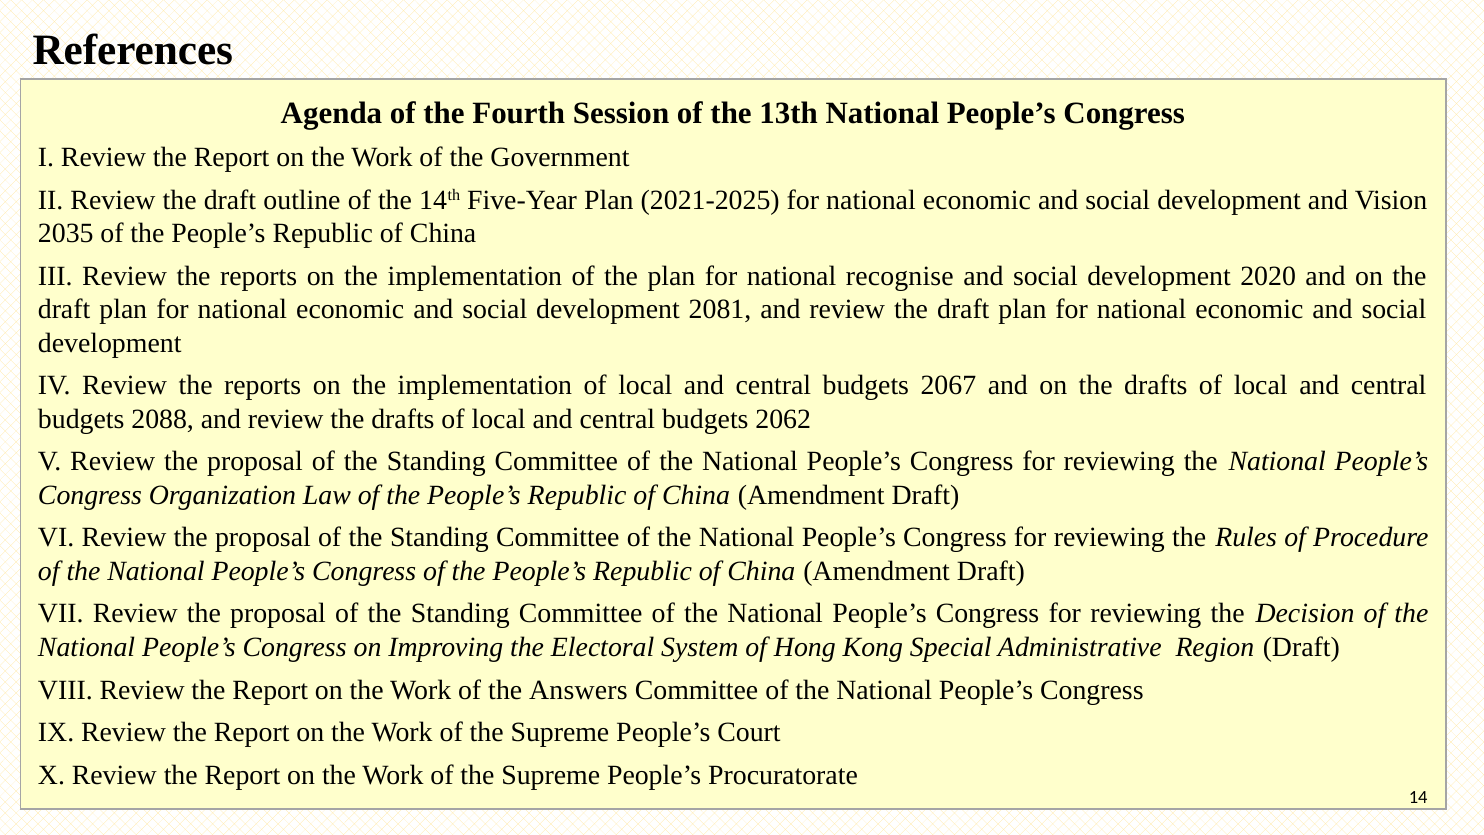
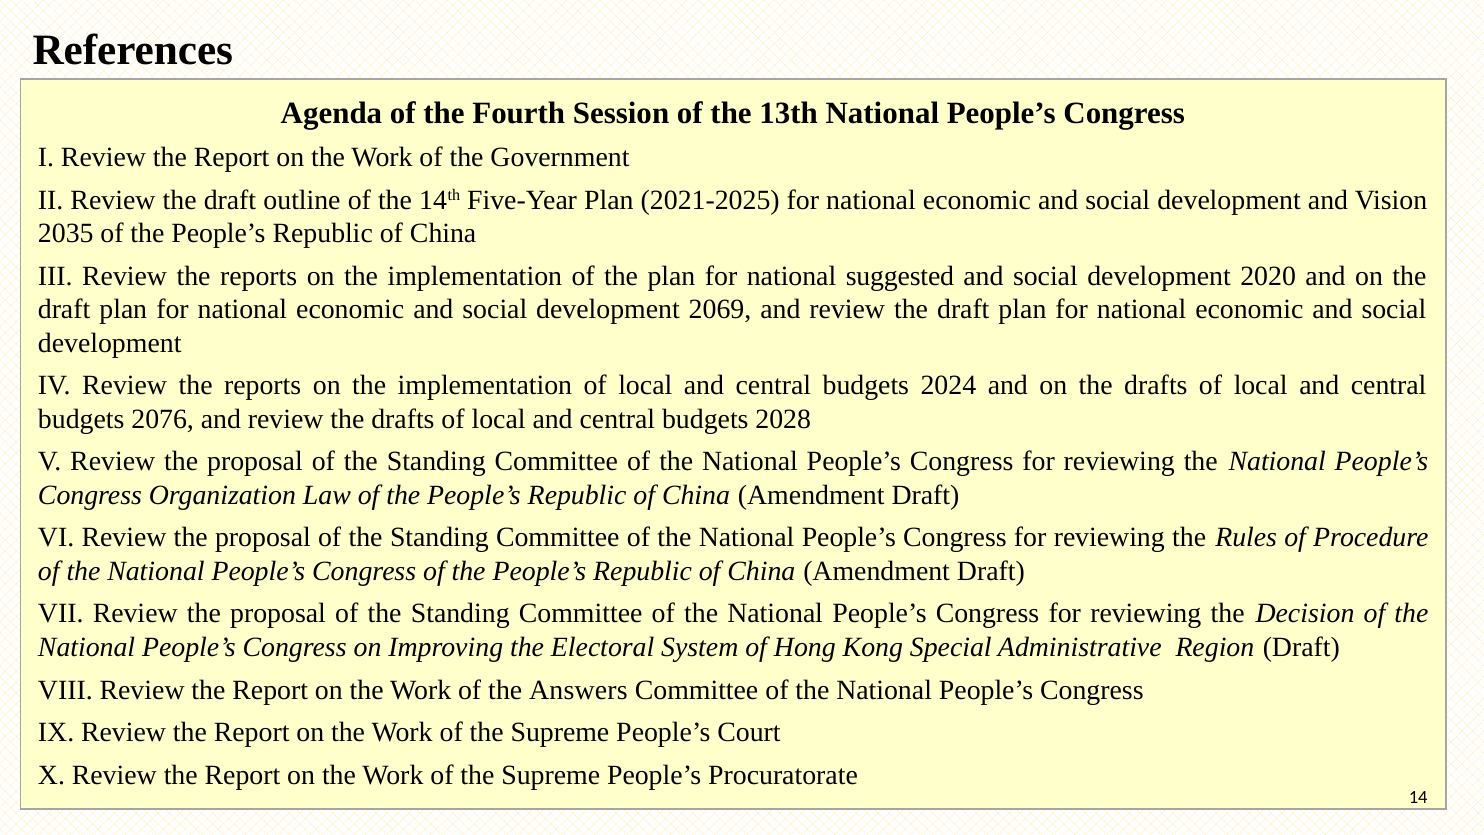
recognise: recognise -> suggested
2081: 2081 -> 2069
2067: 2067 -> 2024
2088: 2088 -> 2076
2062: 2062 -> 2028
